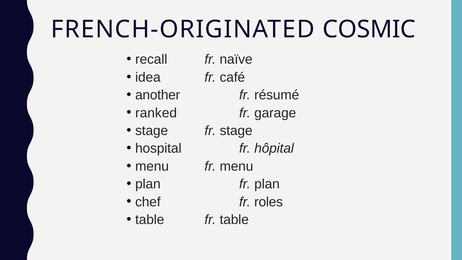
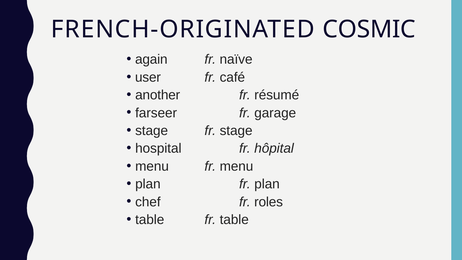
recall: recall -> again
idea: idea -> user
ranked: ranked -> farseer
